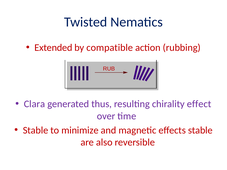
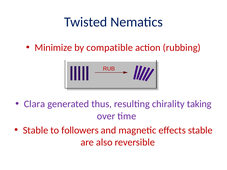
Extended: Extended -> Minimize
effect: effect -> taking
minimize: minimize -> followers
